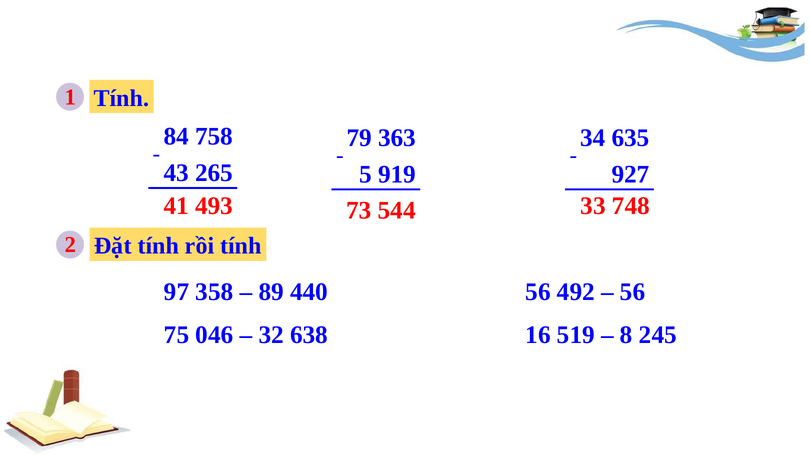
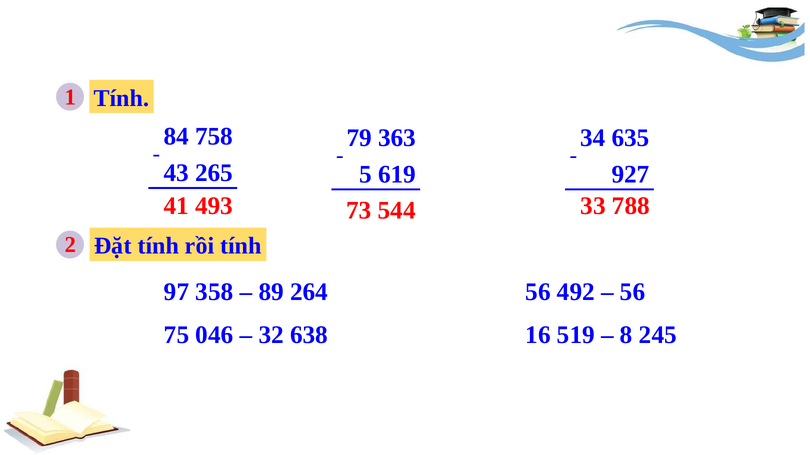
919: 919 -> 619
748: 748 -> 788
440: 440 -> 264
